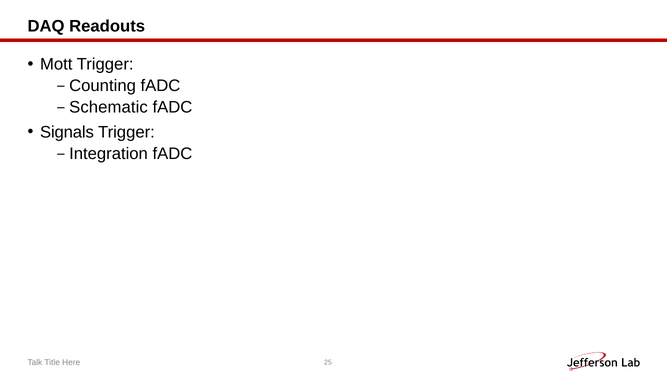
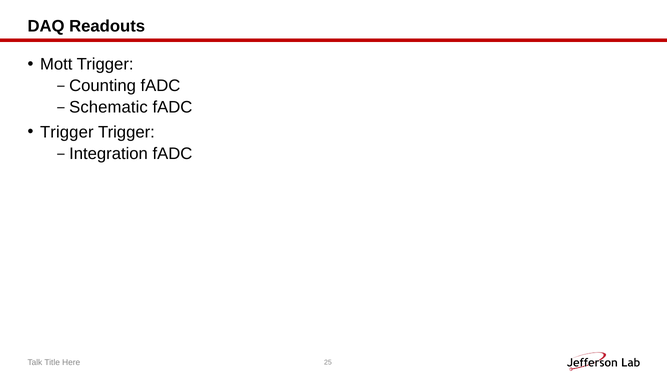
Signals at (67, 132): Signals -> Trigger
